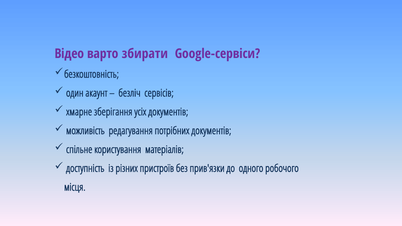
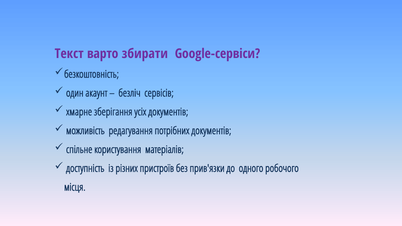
Відео: Відео -> Текст
